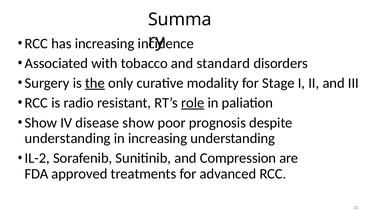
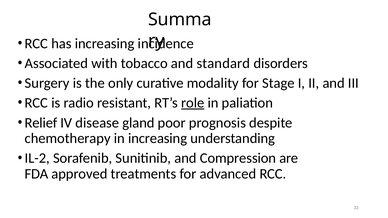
the underline: present -> none
Show at (41, 123): Show -> Relief
disease show: show -> gland
understanding at (68, 139): understanding -> chemotherapy
